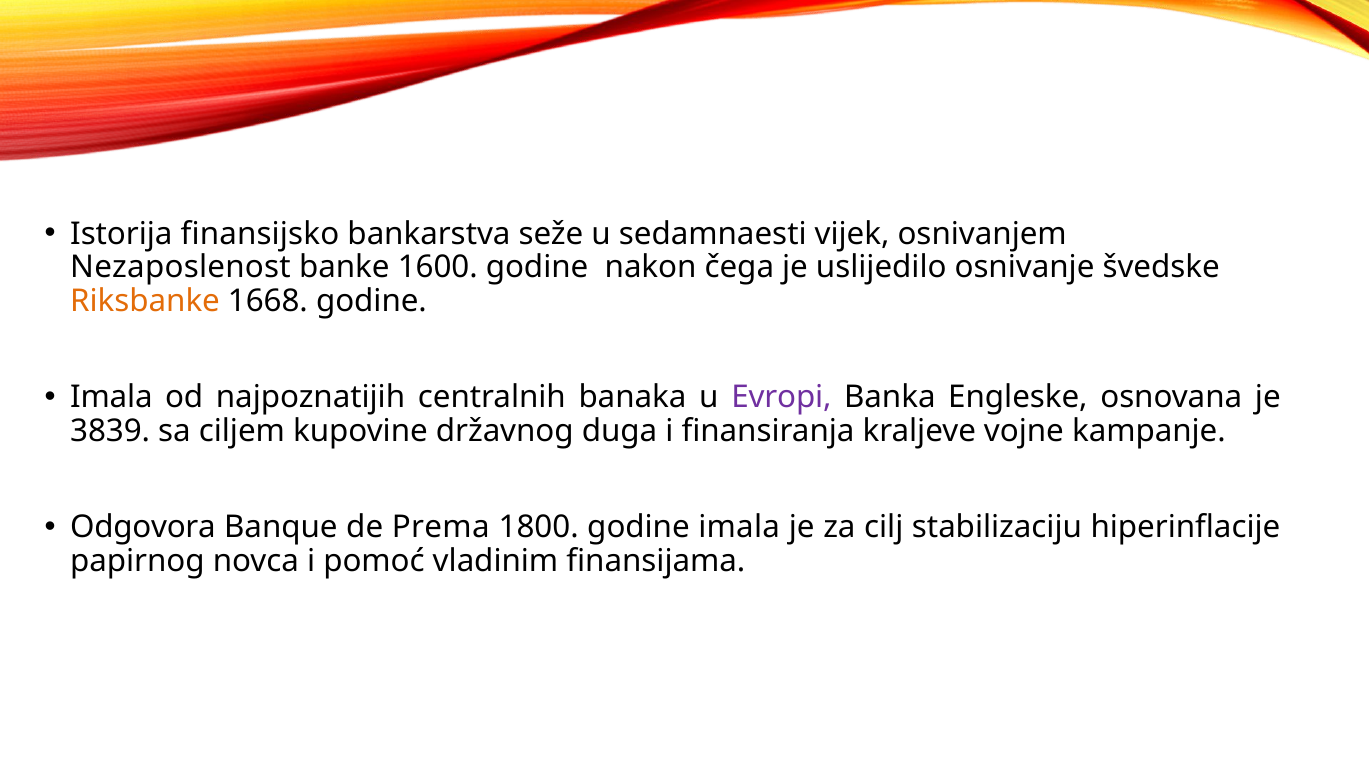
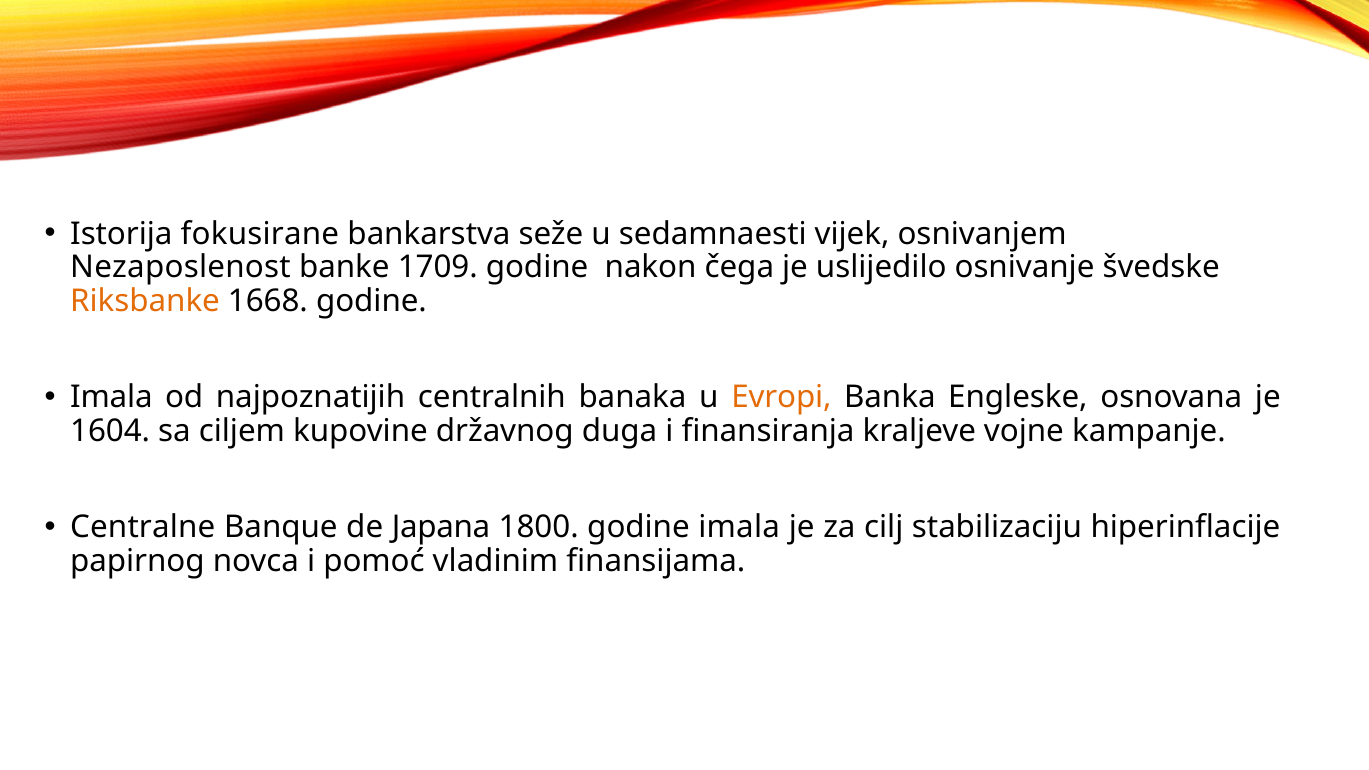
finansijsko: finansijsko -> fokusirane
1600: 1600 -> 1709
Evropi colour: purple -> orange
3839: 3839 -> 1604
Odgovora: Odgovora -> Centralne
Prema: Prema -> Japana
